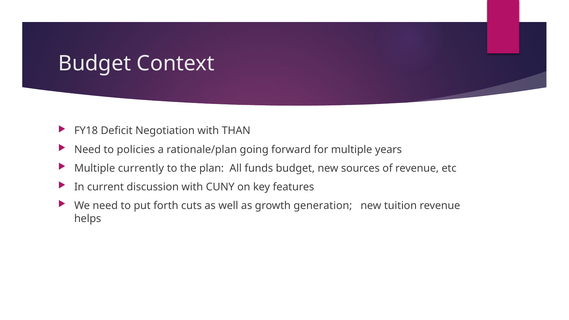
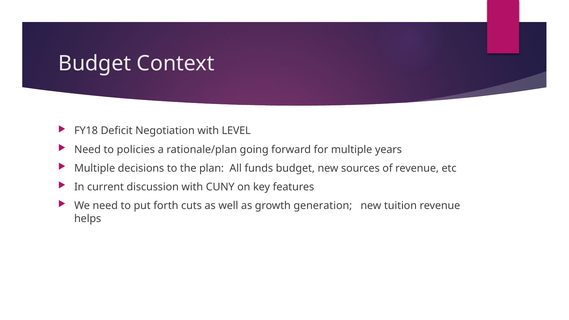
THAN: THAN -> LEVEL
currently: currently -> decisions
